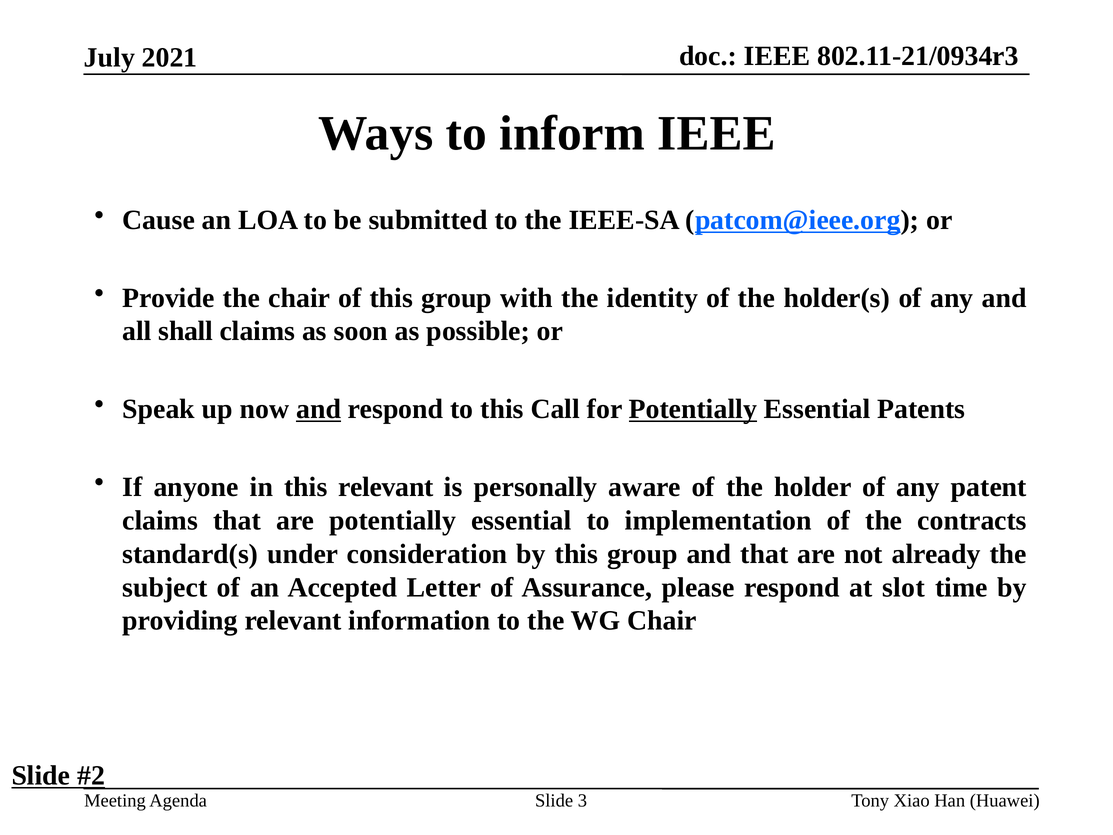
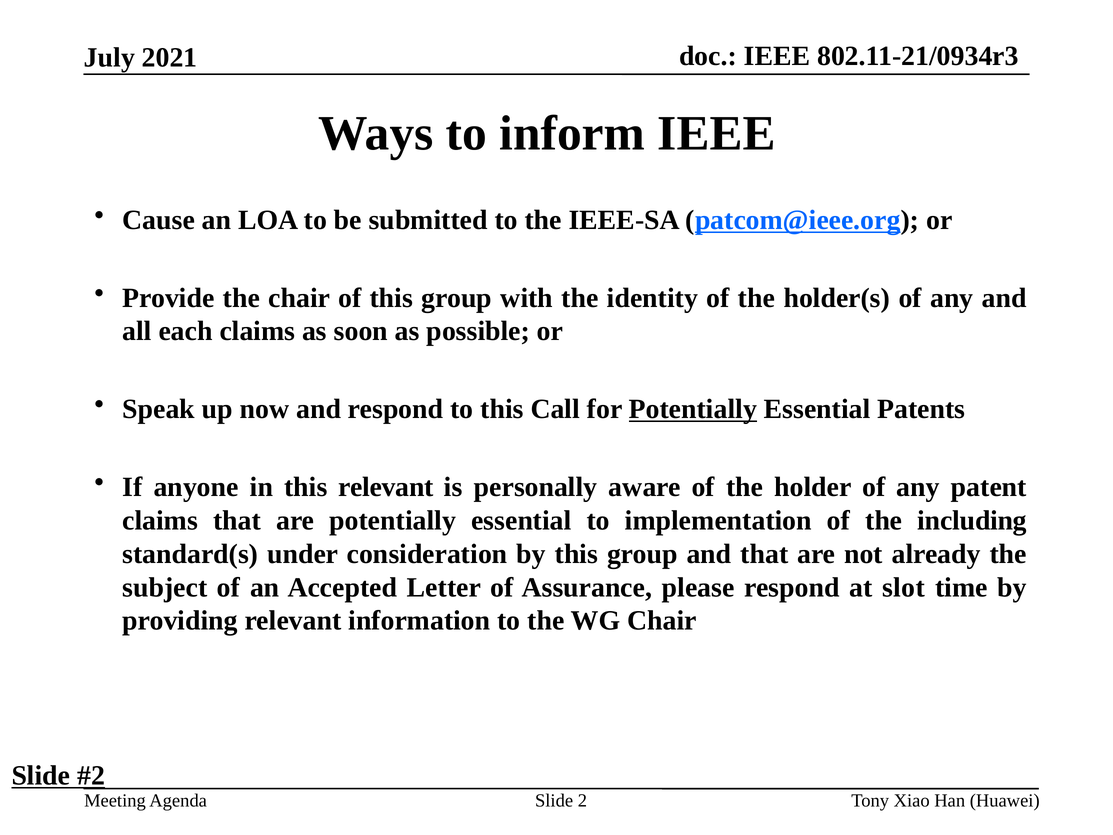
shall: shall -> each
and at (319, 409) underline: present -> none
contracts: contracts -> including
3: 3 -> 2
